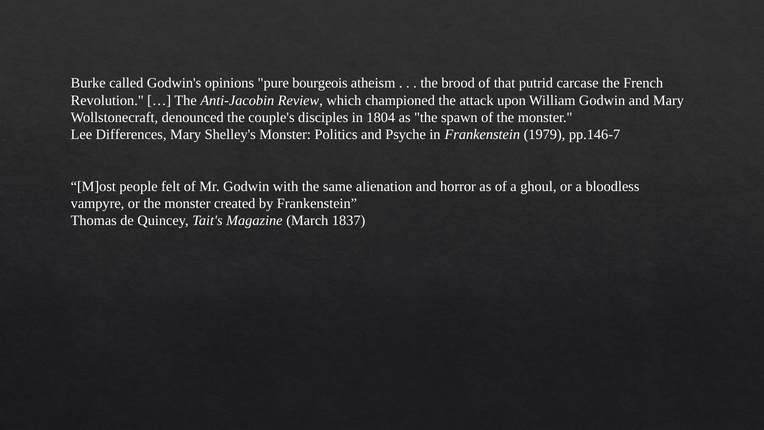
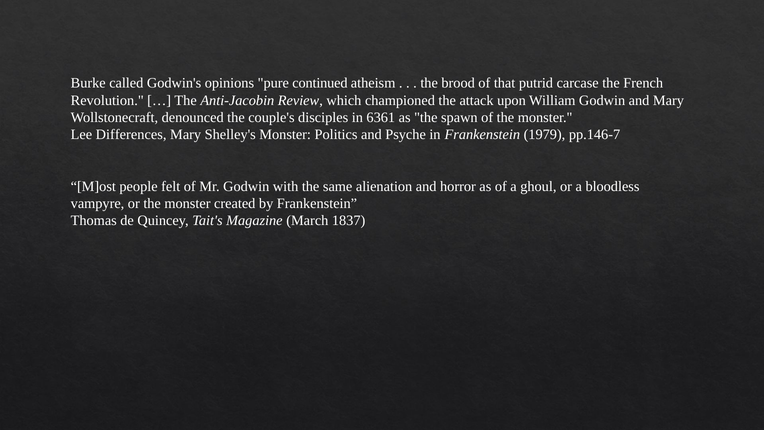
bourgeois: bourgeois -> continued
1804: 1804 -> 6361
